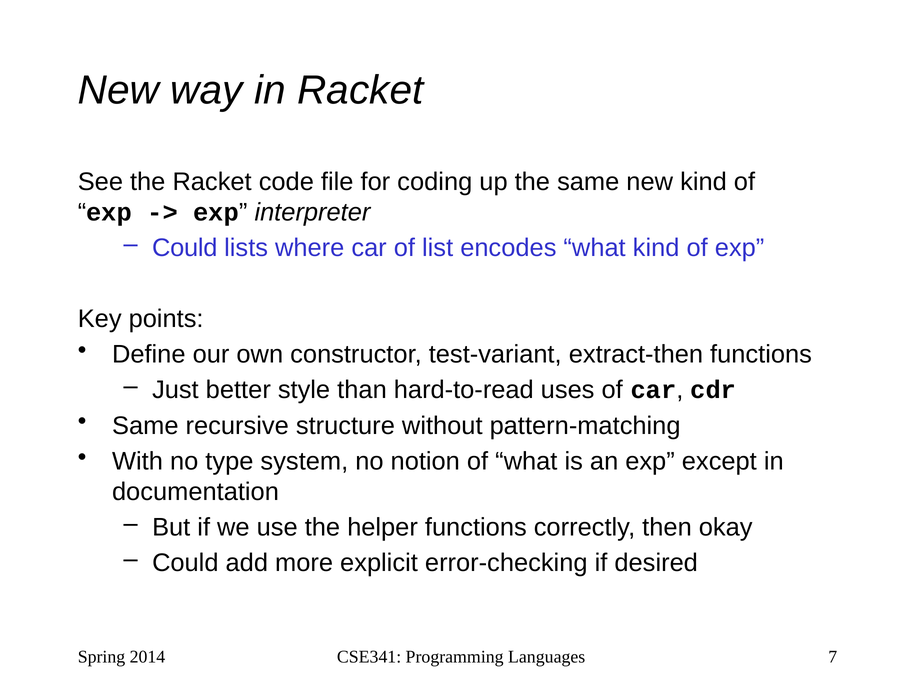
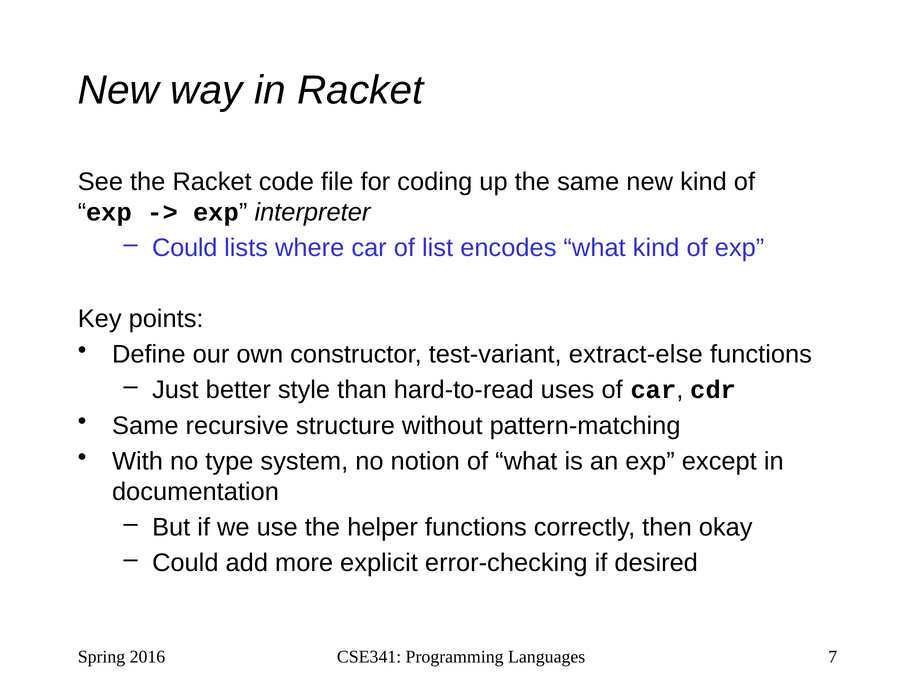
extract-then: extract-then -> extract-else
2014: 2014 -> 2016
